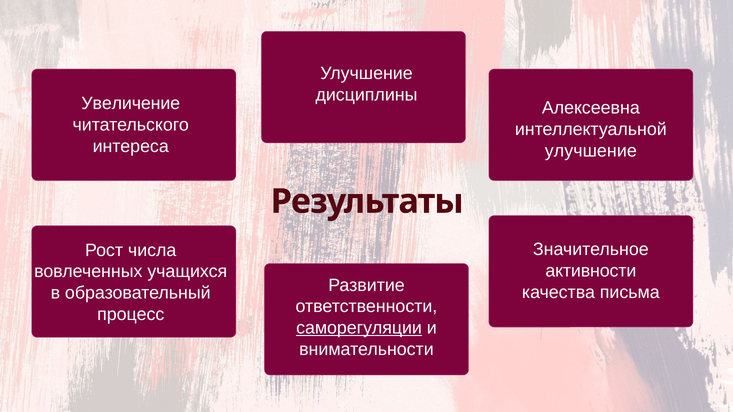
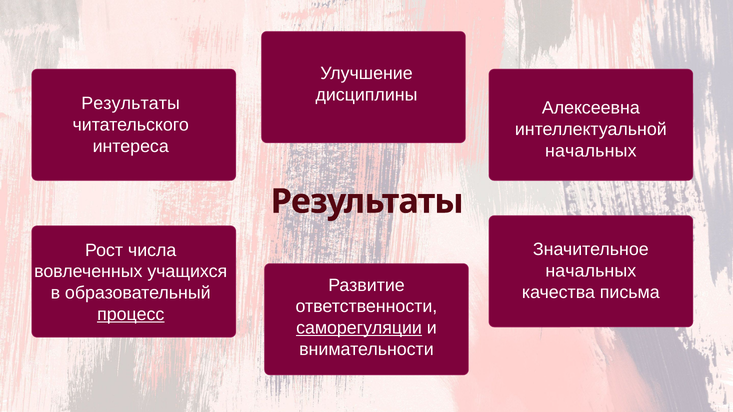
Увеличение at (131, 103): Увеличение -> Результаты
улучшение at (591, 151): улучшение -> начальных
активности at (591, 271): активности -> начальных
процесс underline: none -> present
